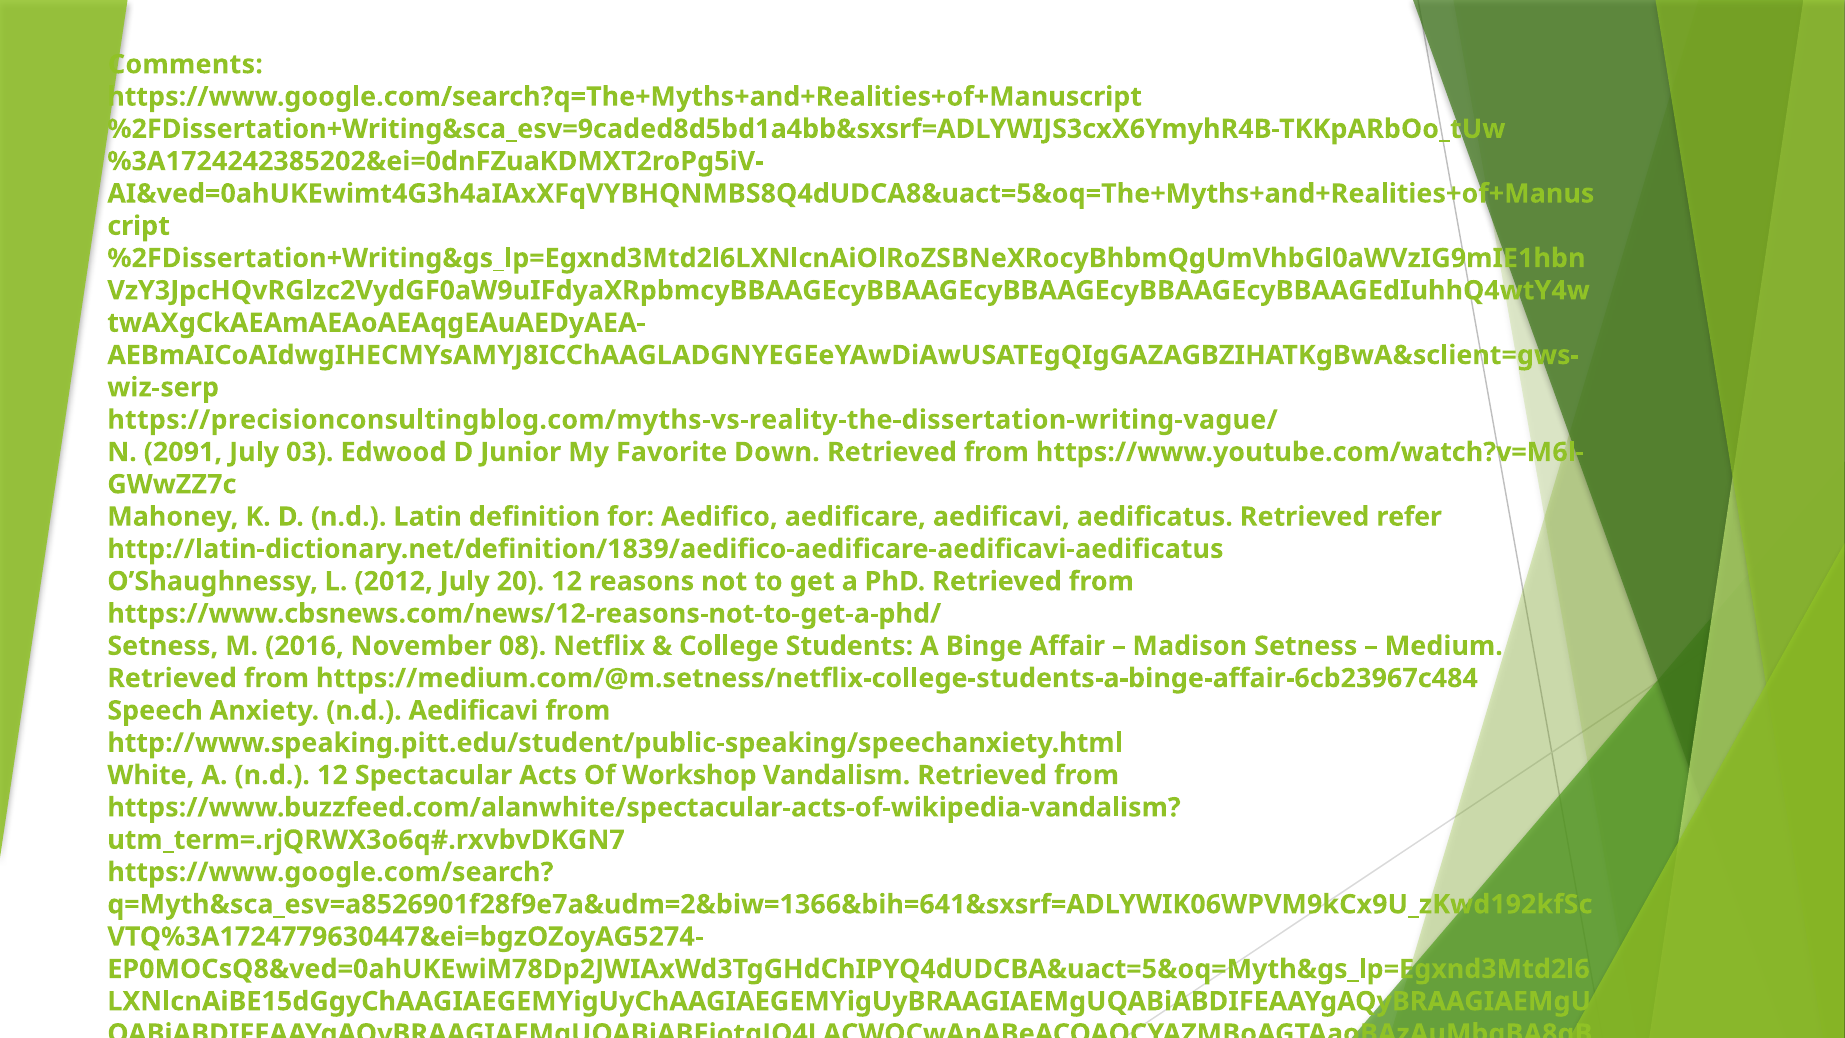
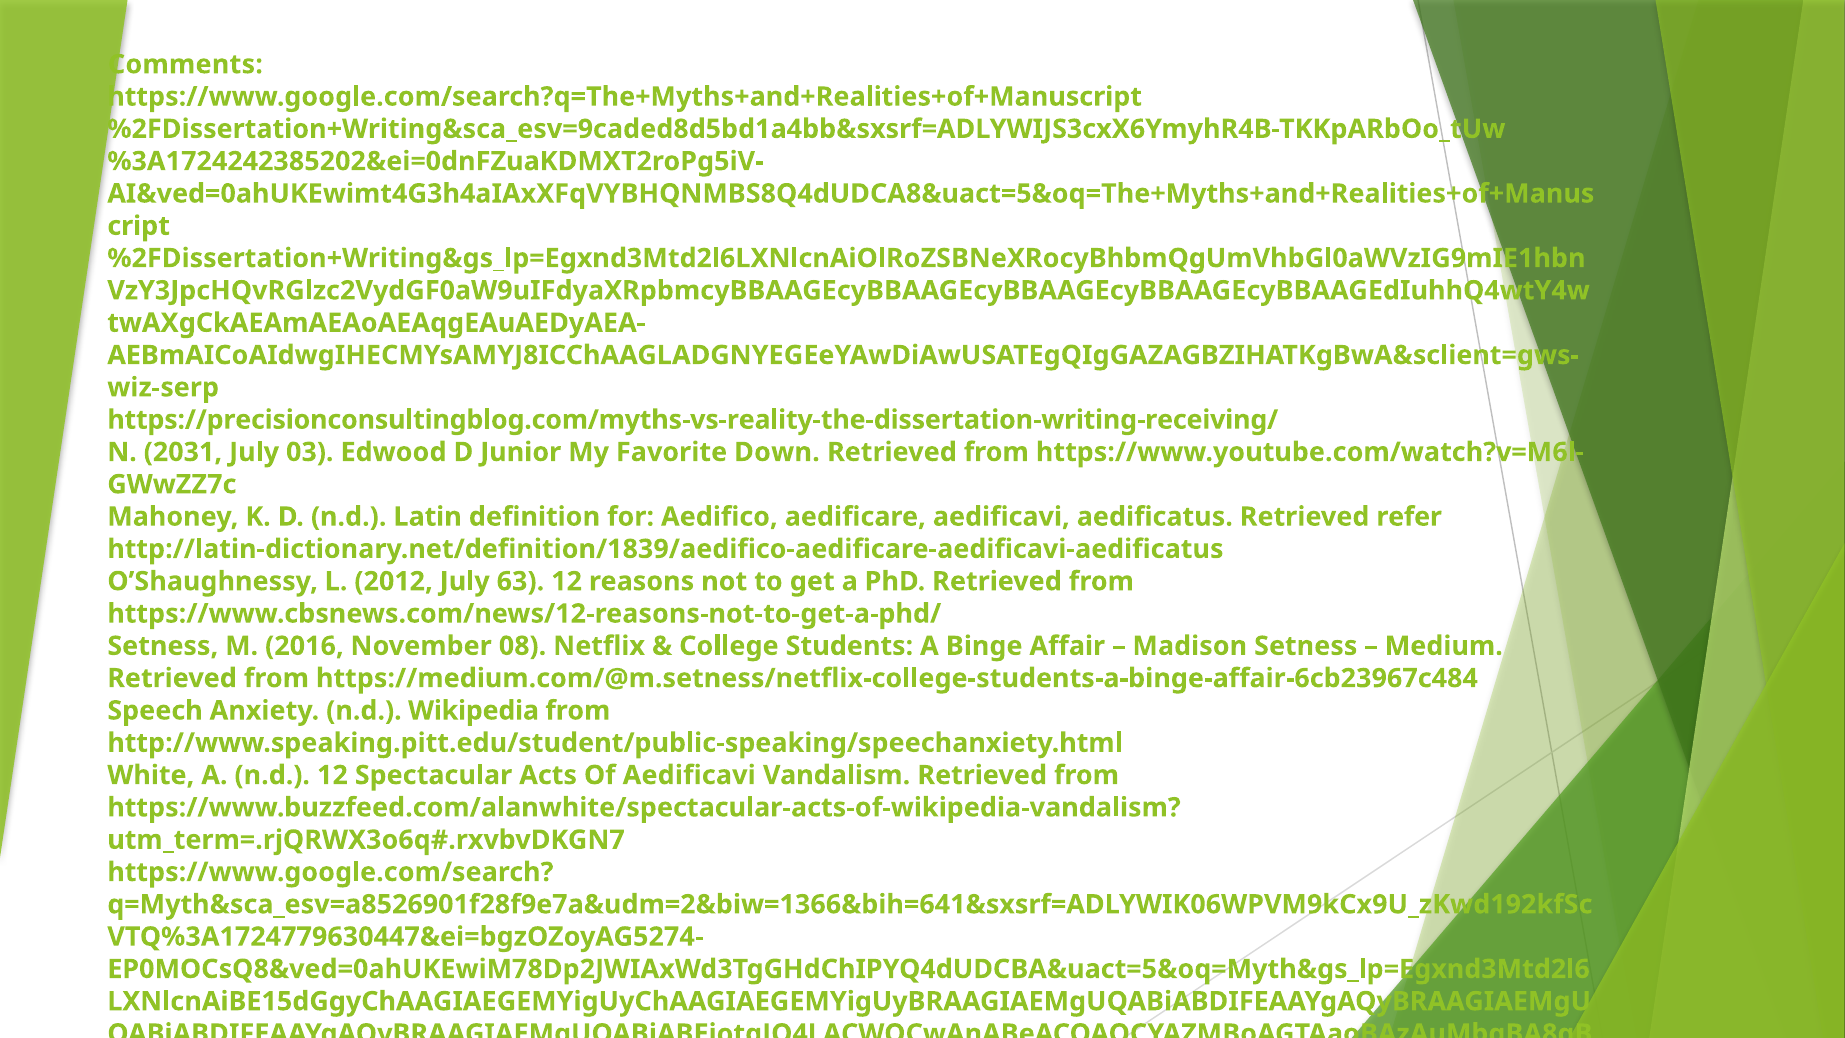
https://precisionconsultingblog.com/myths-vs-reality-the-dissertation-writing-vague/: https://precisionconsultingblog.com/myths-vs-reality-the-dissertation-writing-vague/ -> https://precisionconsultingblog.com/myths-vs-reality-the-dissertation-writing-receiving/
2091: 2091 -> 2031
20: 20 -> 63
n.d Aedificavi: Aedificavi -> Wikipedia
Of Workshop: Workshop -> Aedificavi
